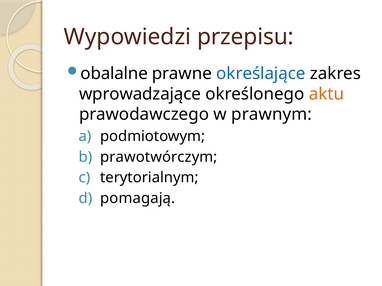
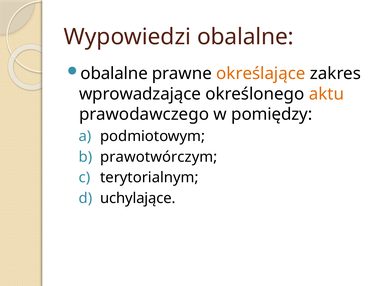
Wypowiedzi przepisu: przepisu -> obalalne
określające colour: blue -> orange
prawnym: prawnym -> pomiędzy
pomagają: pomagają -> uchylające
